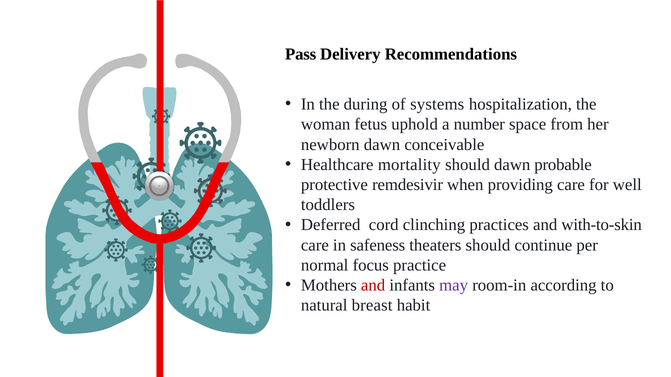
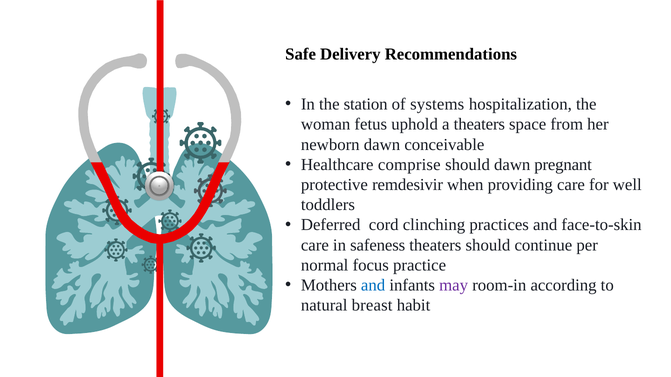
Pass: Pass -> Safe
during: during -> station
a number: number -> theaters
mortality: mortality -> comprise
probable: probable -> pregnant
with-to-skin: with-to-skin -> face-to-skin
and at (373, 286) colour: red -> blue
